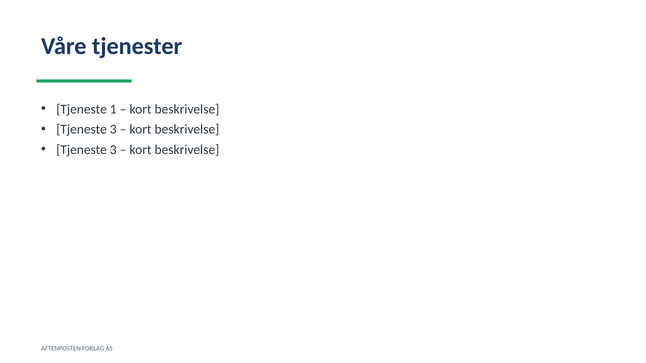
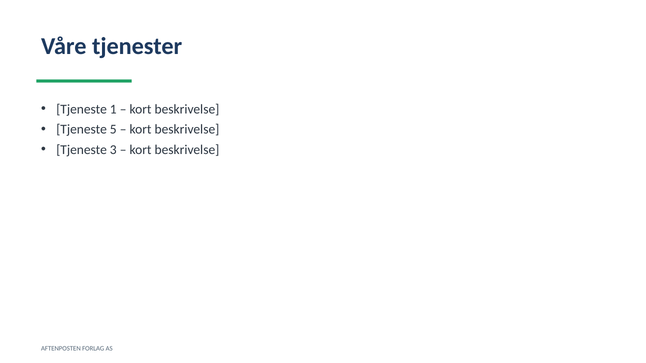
3 at (113, 130): 3 -> 5
